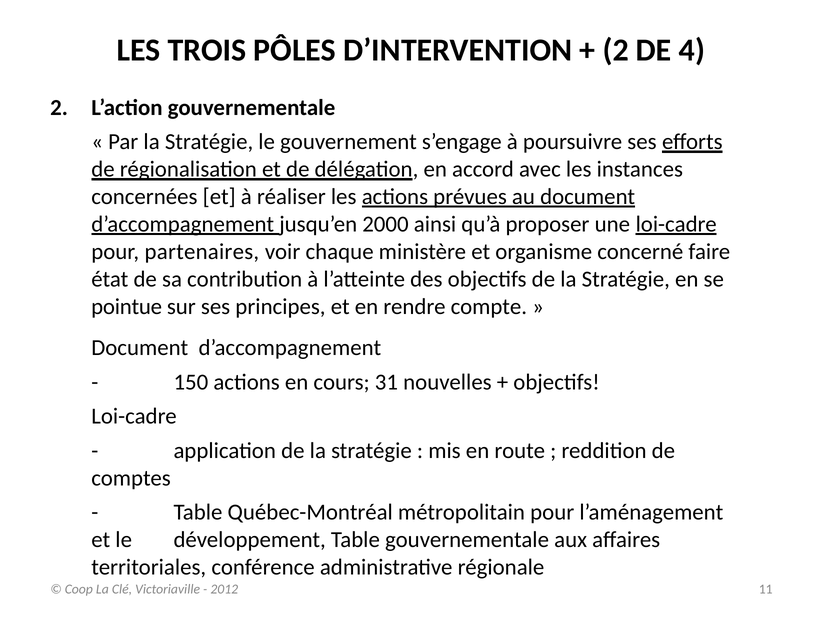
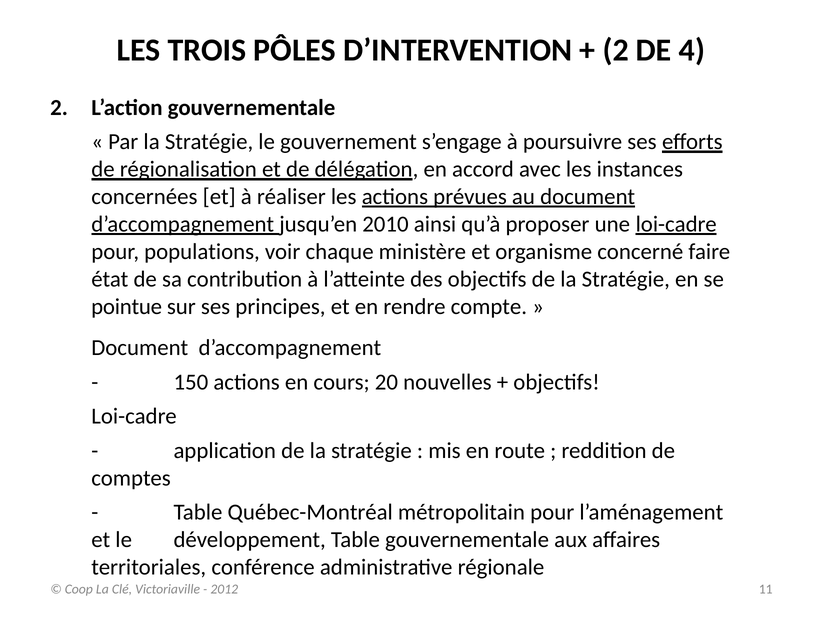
2000: 2000 -> 2010
partenaires: partenaires -> populations
31: 31 -> 20
